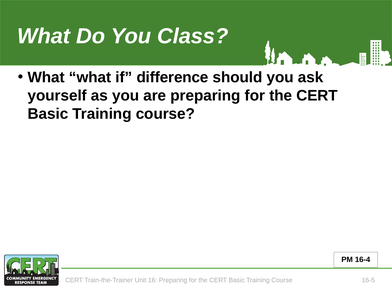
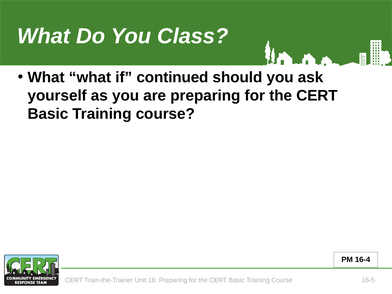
difference: difference -> continued
